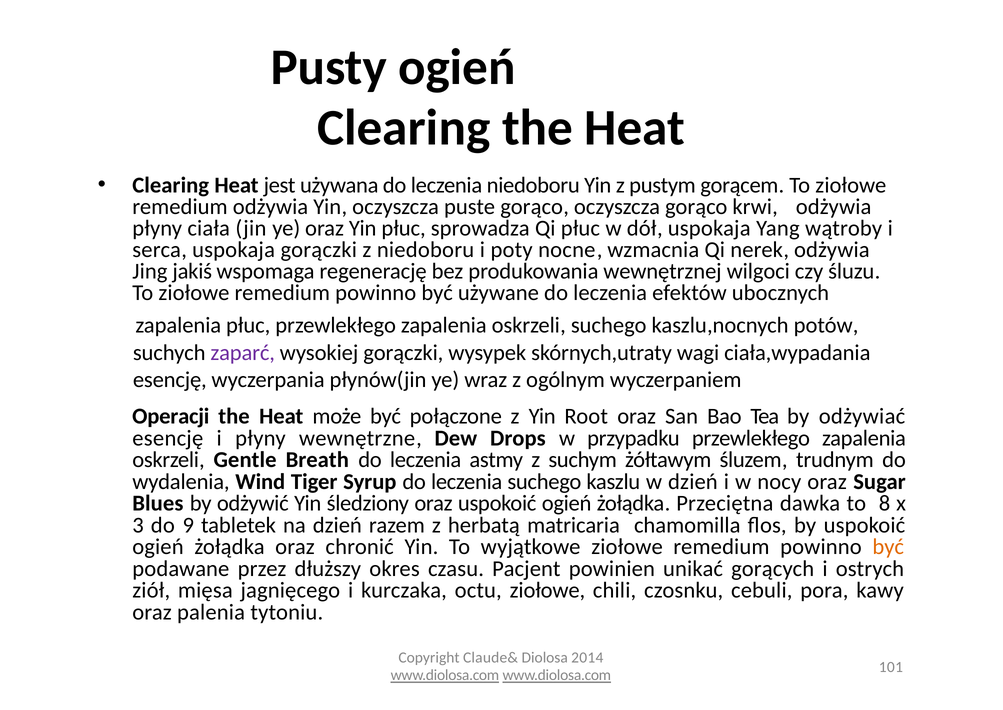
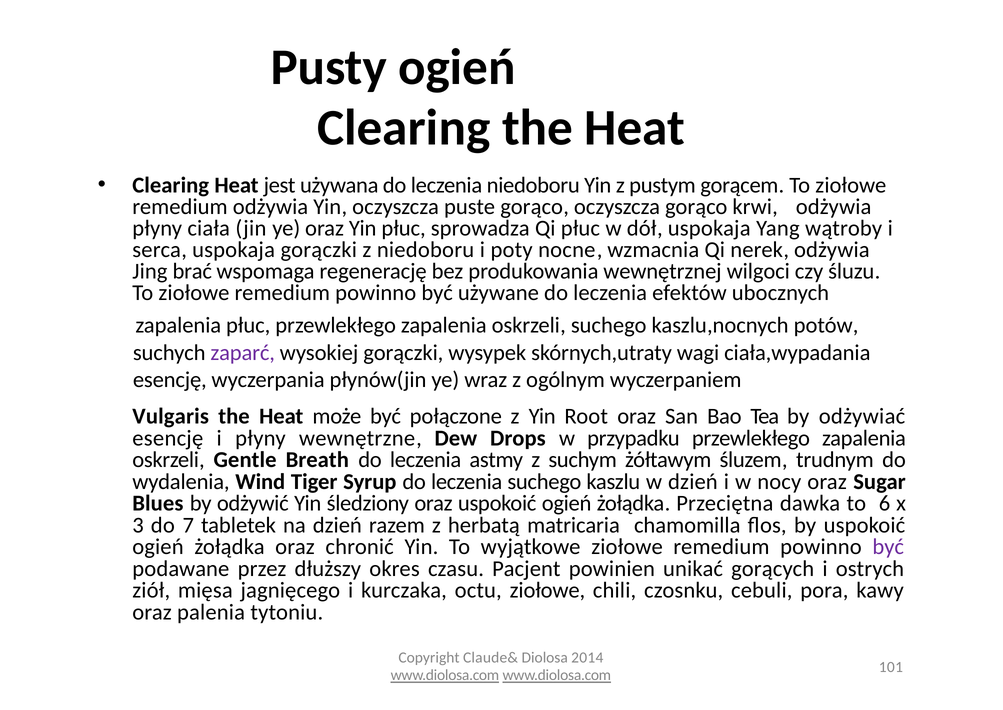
jakiś: jakiś -> brać
Operacji: Operacji -> Vulgaris
8: 8 -> 6
9: 9 -> 7
być at (888, 546) colour: orange -> purple
